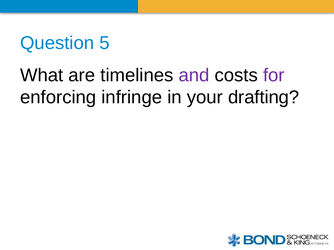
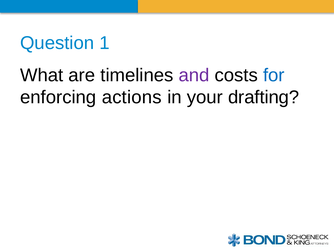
5: 5 -> 1
for colour: purple -> blue
infringe: infringe -> actions
